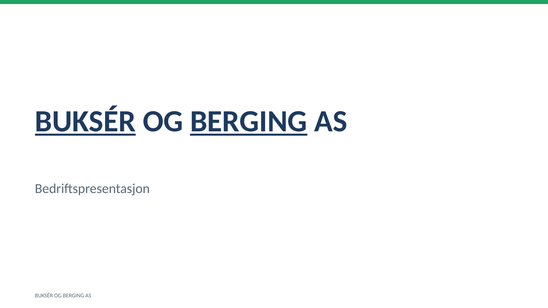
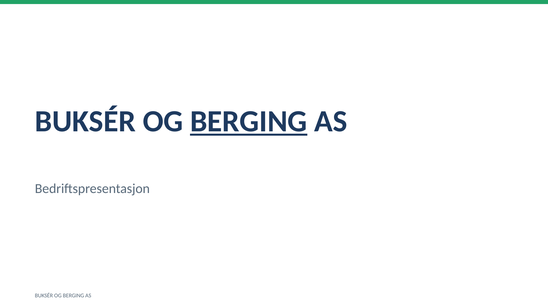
BUKSÉR at (85, 122) underline: present -> none
